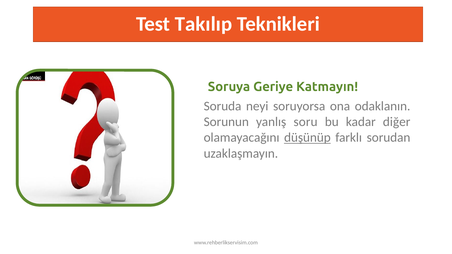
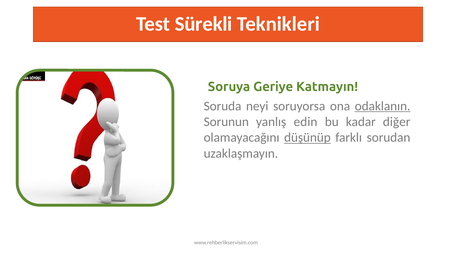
Takılıp: Takılıp -> Sürekli
odaklanın underline: none -> present
soru: soru -> edin
